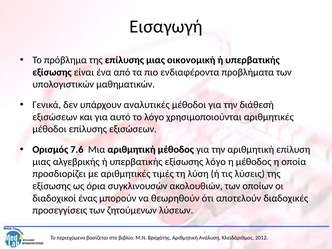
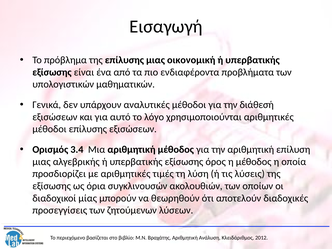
7.6: 7.6 -> 3.4
εξίσωσης λόγο: λόγο -> όρος
ένας: ένας -> μίας
